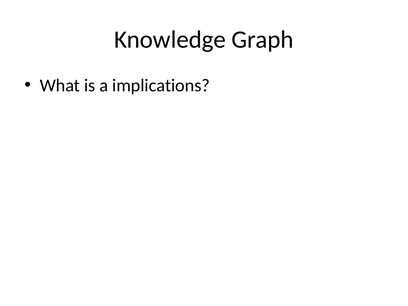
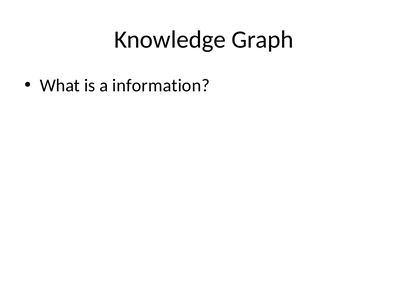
implications: implications -> information
